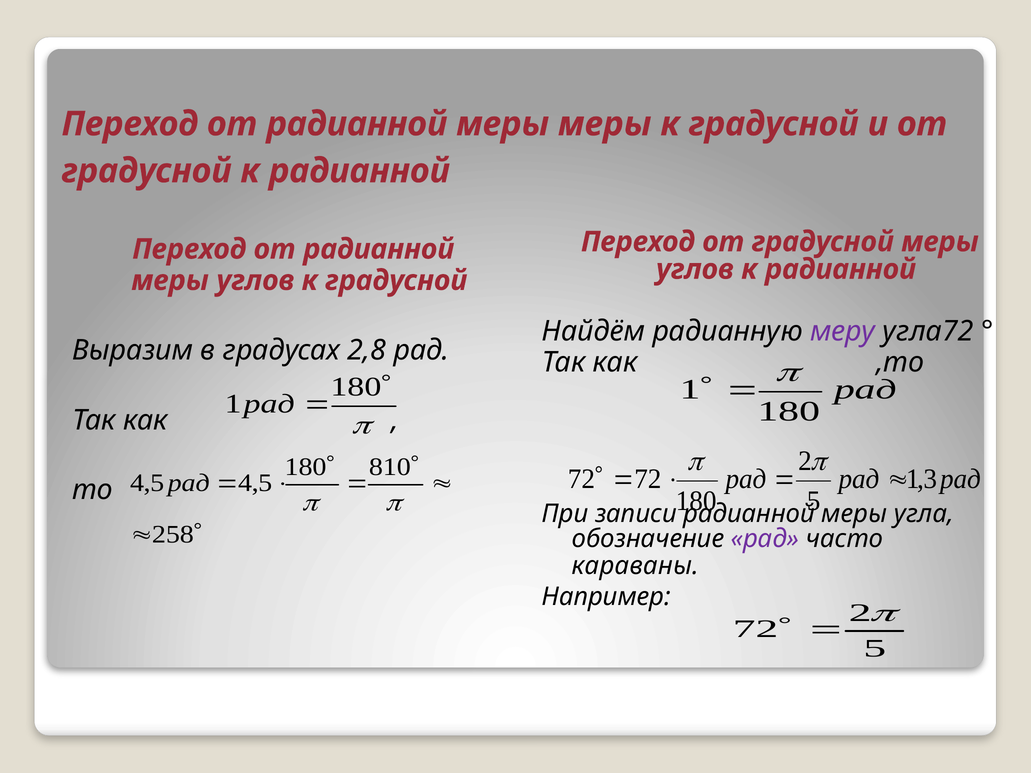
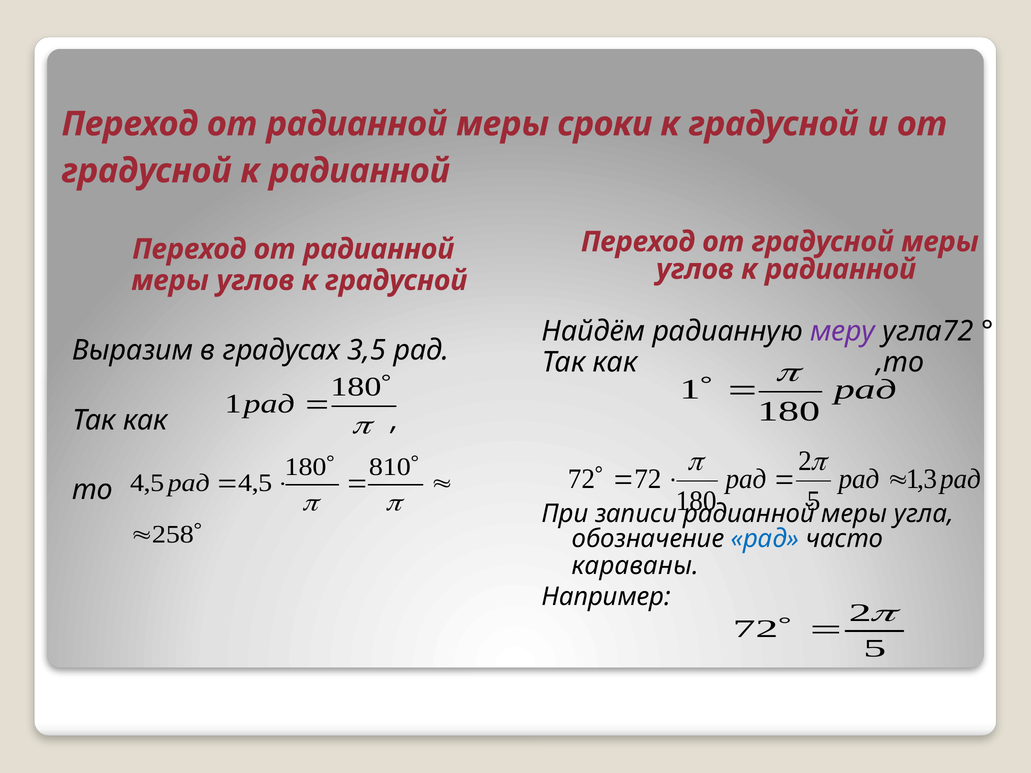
меры меры: меры -> сроки
2,8: 2,8 -> 3,5
рад at (765, 539) colour: purple -> blue
